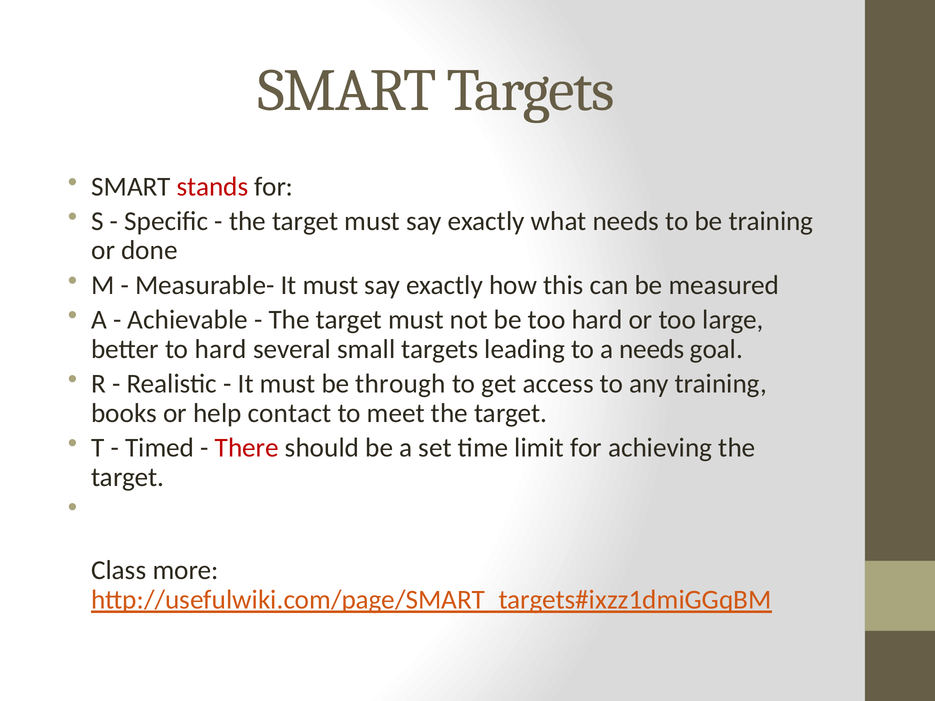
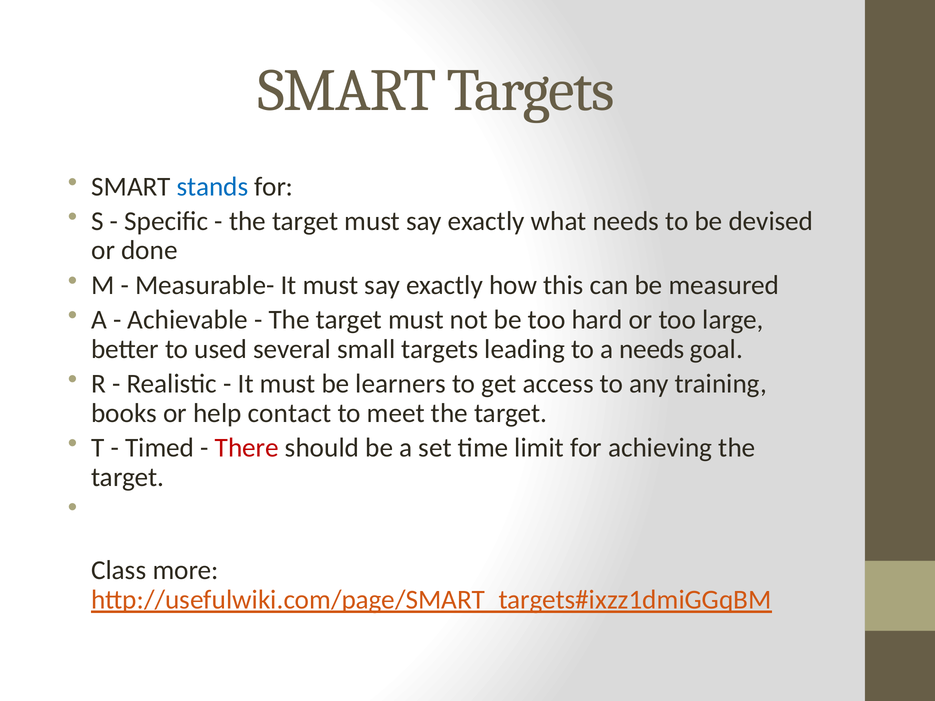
stands colour: red -> blue
be training: training -> devised
to hard: hard -> used
through: through -> learners
